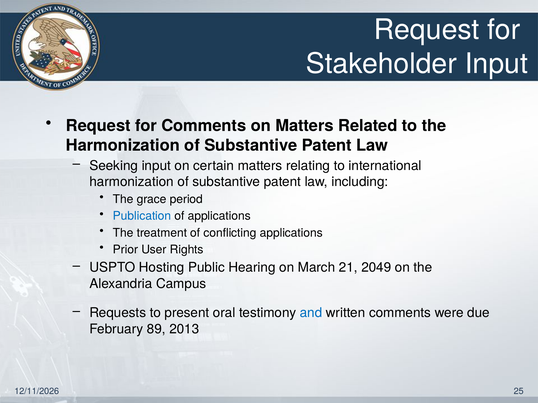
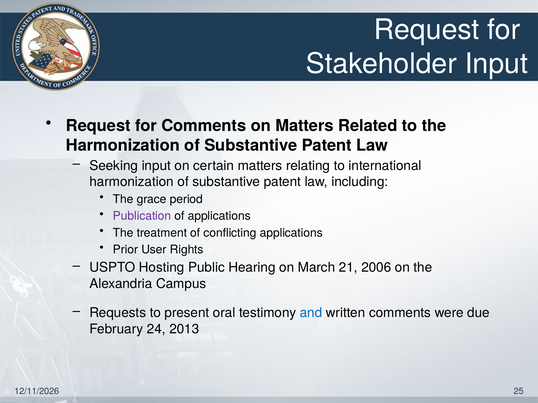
Publication colour: blue -> purple
2049: 2049 -> 2006
89: 89 -> 24
